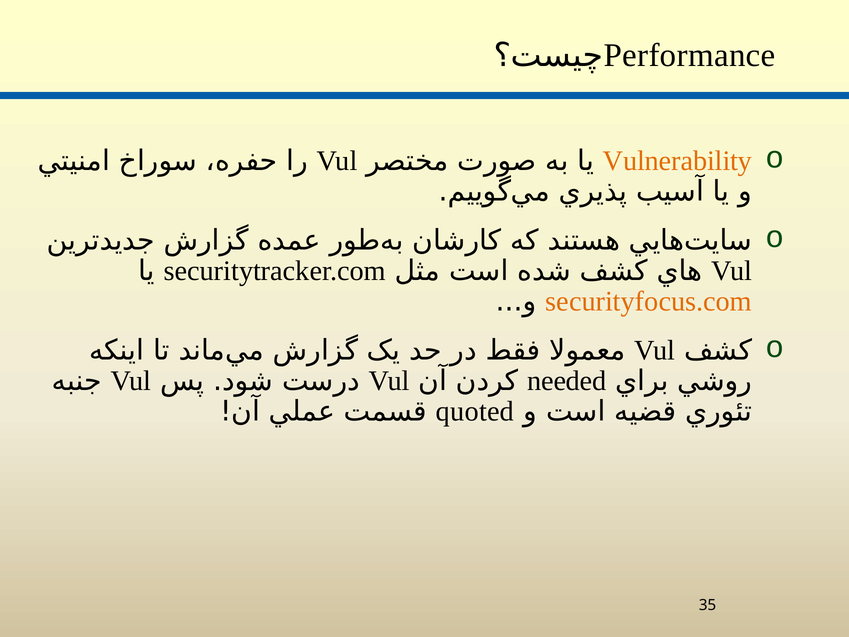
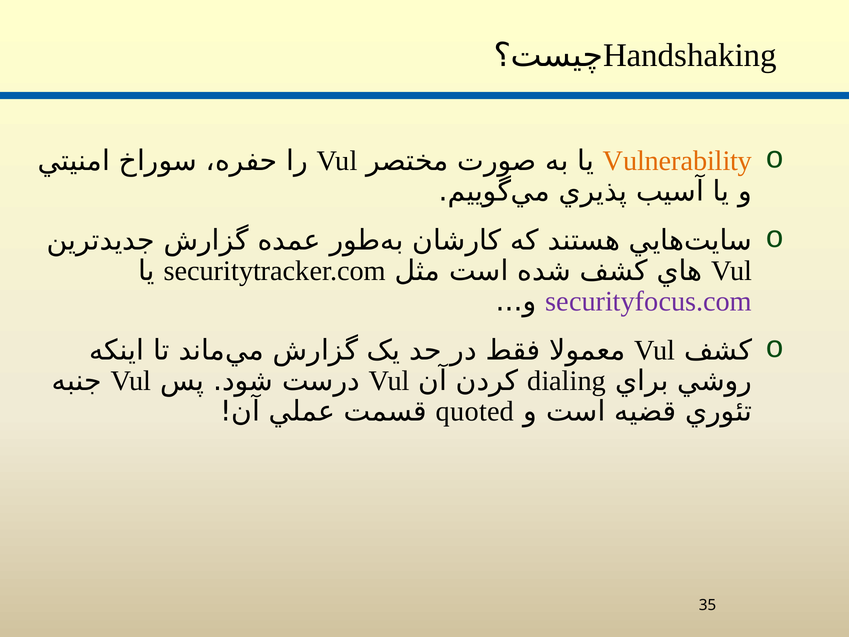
Performance: Performance -> Handshaking
securityfocus.com colour: orange -> purple
needed: needed -> dialing
